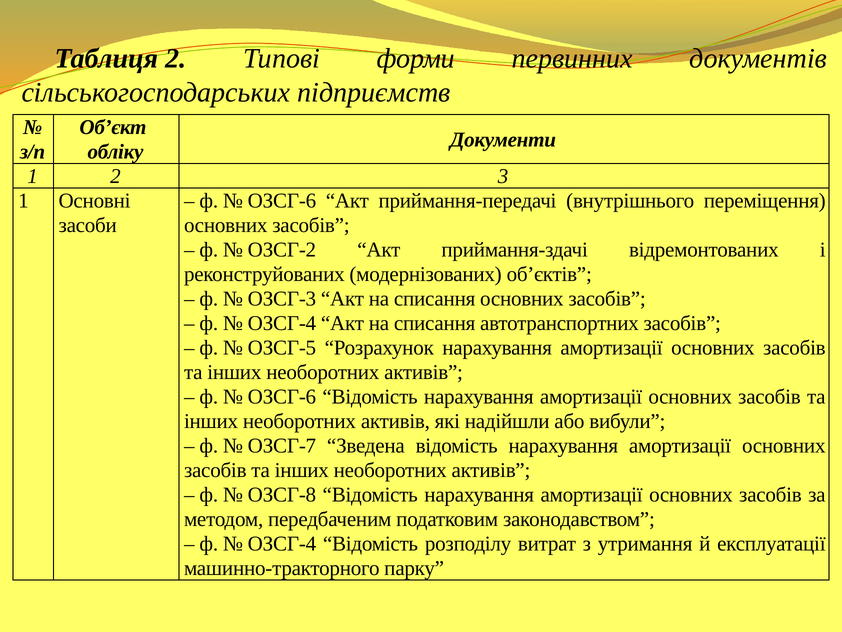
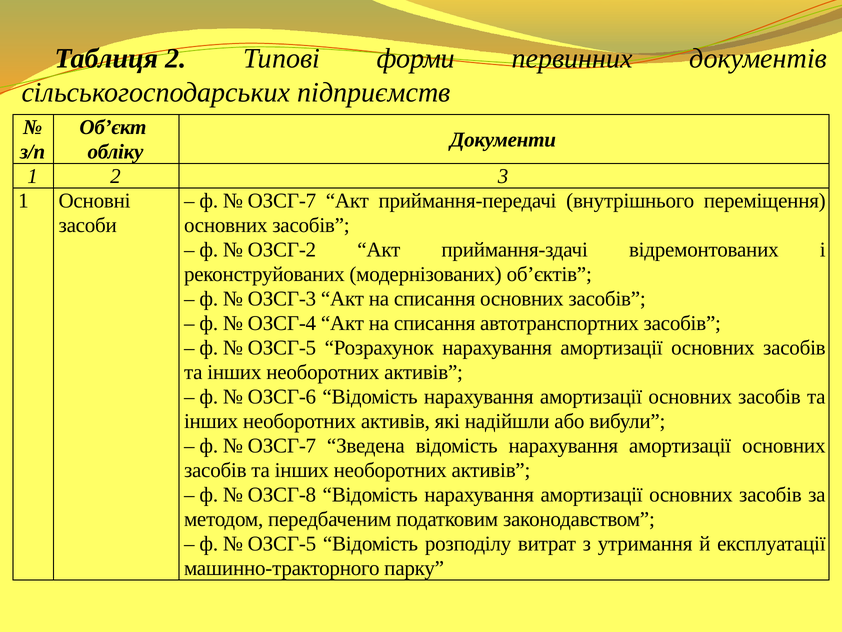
ОЗСГ-6 at (282, 201): ОЗСГ-6 -> ОЗСГ-7
ОЗСГ-4 at (282, 543): ОЗСГ-4 -> ОЗСГ-5
